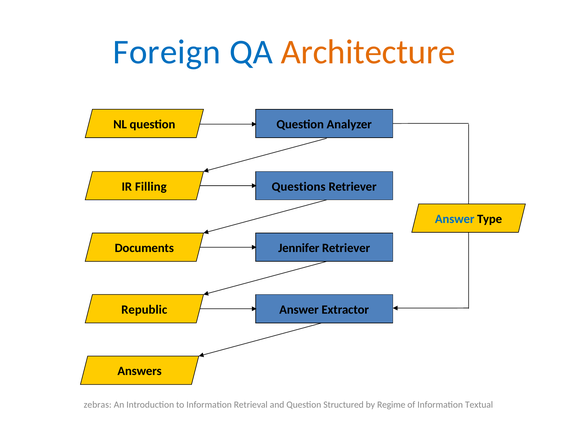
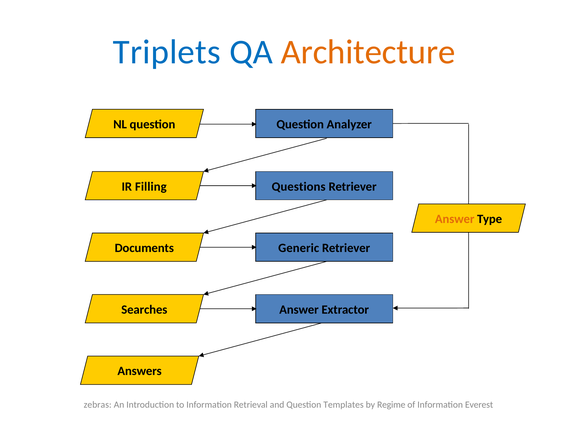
Foreign: Foreign -> Triplets
Answer at (455, 219) colour: blue -> orange
Jennifer: Jennifer -> Generic
Republic: Republic -> Searches
Structured: Structured -> Templates
Textual: Textual -> Everest
